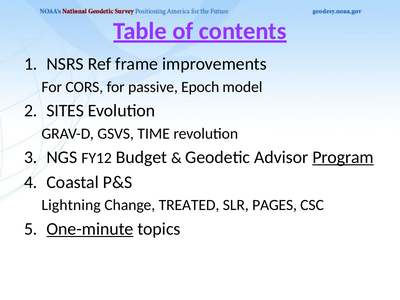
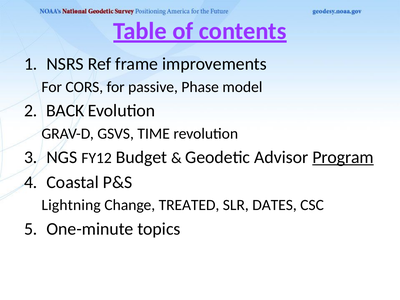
Epoch: Epoch -> Phase
SITES: SITES -> BACK
PAGES: PAGES -> DATES
One-minute underline: present -> none
